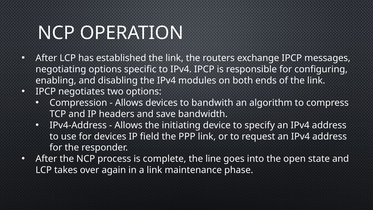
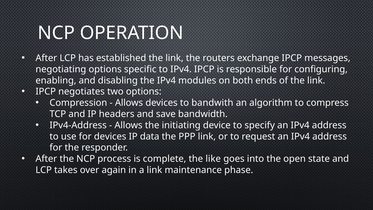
field: field -> data
line: line -> like
